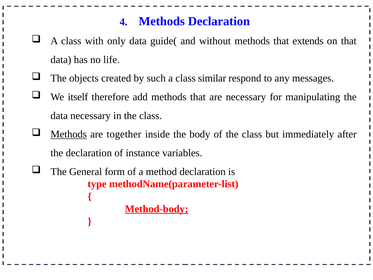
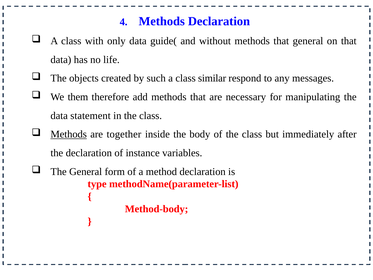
that extends: extends -> general
itself: itself -> them
data necessary: necessary -> statement
Method-body underline: present -> none
